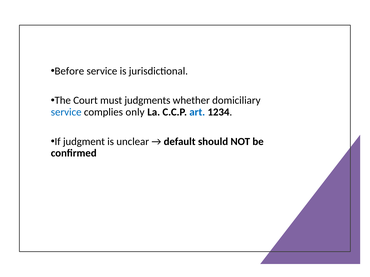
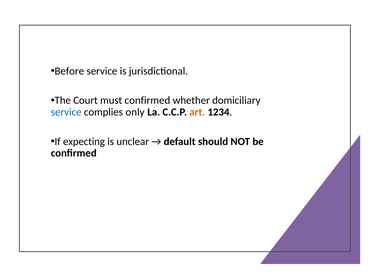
must judgments: judgments -> confirmed
art colour: blue -> orange
judgment: judgment -> expecting
